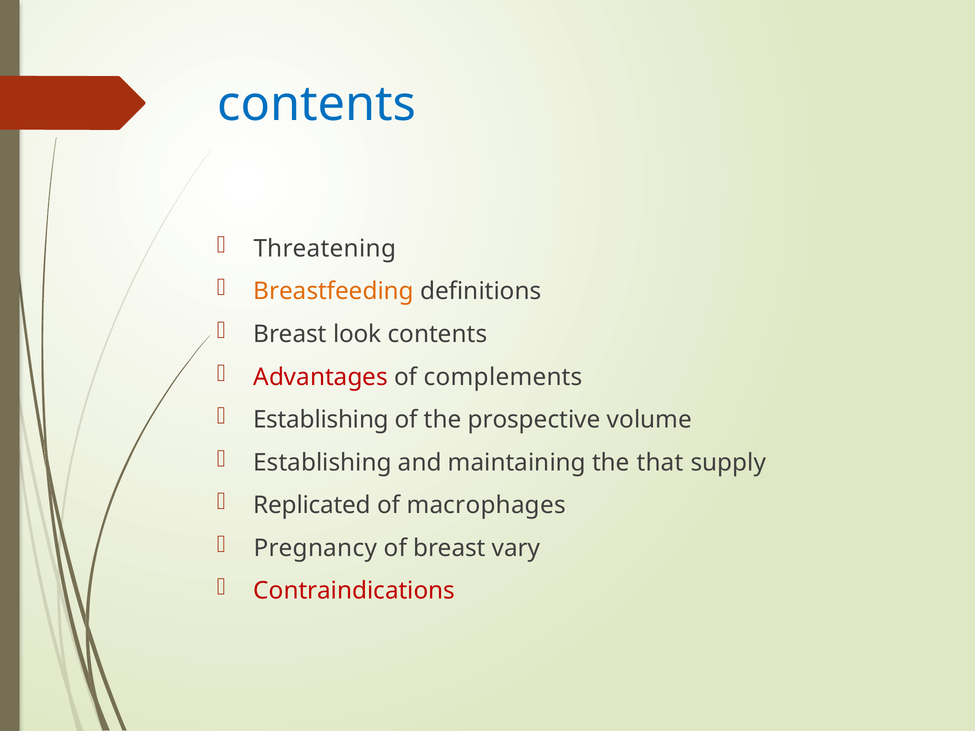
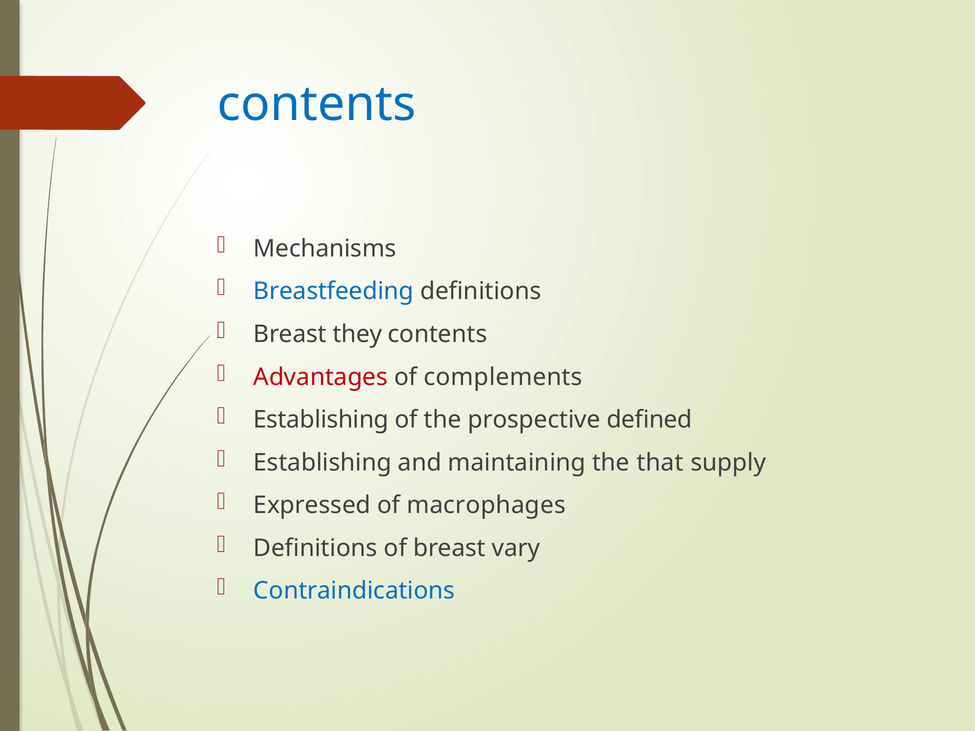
Threatening: Threatening -> Mechanisms
Breastfeeding colour: orange -> blue
look: look -> they
volume: volume -> defined
Replicated: Replicated -> Expressed
Pregnancy at (315, 548): Pregnancy -> Definitions
Contraindications colour: red -> blue
